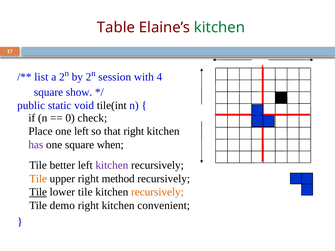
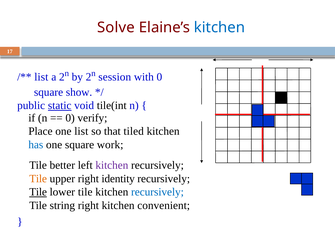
Table: Table -> Solve
kitchen at (219, 28) colour: green -> blue
with 4: 4 -> 0
static underline: none -> present
check: check -> verify
one left: left -> list
that right: right -> tiled
has colour: purple -> blue
when: when -> work
method: method -> identity
recursively at (157, 192) colour: orange -> blue
demo: demo -> string
